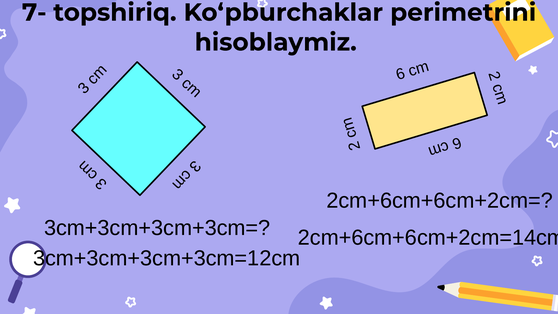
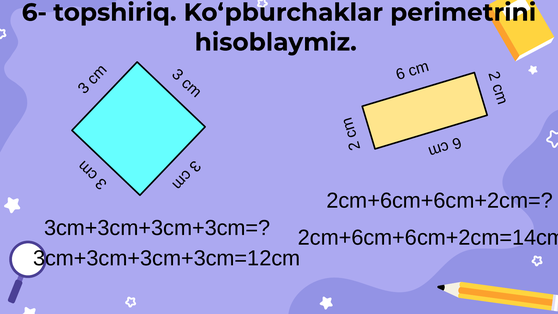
7-: 7- -> 6-
